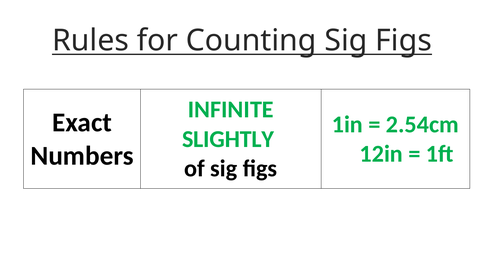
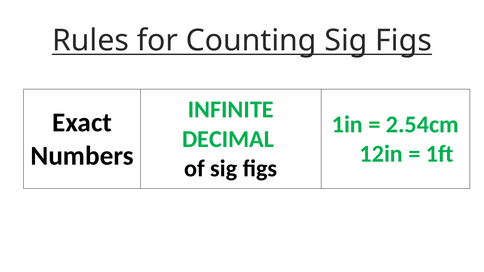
SLIGHTLY: SLIGHTLY -> DECIMAL
